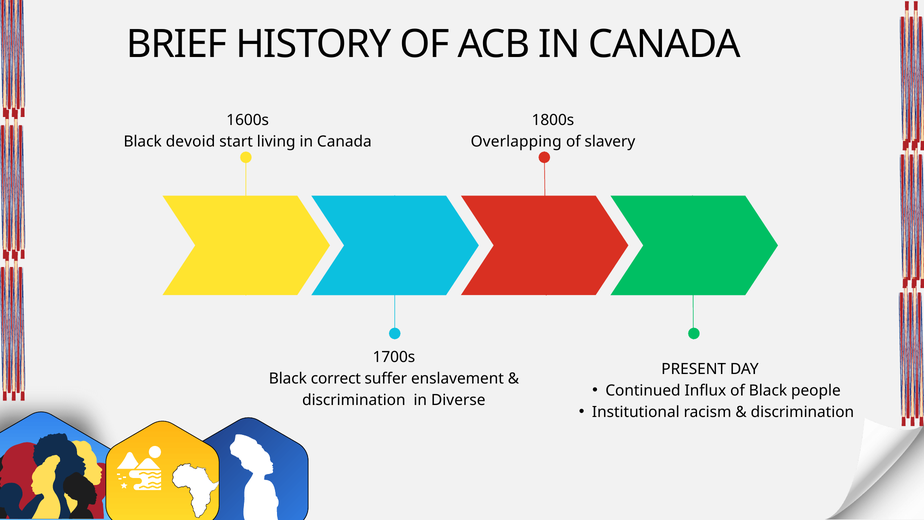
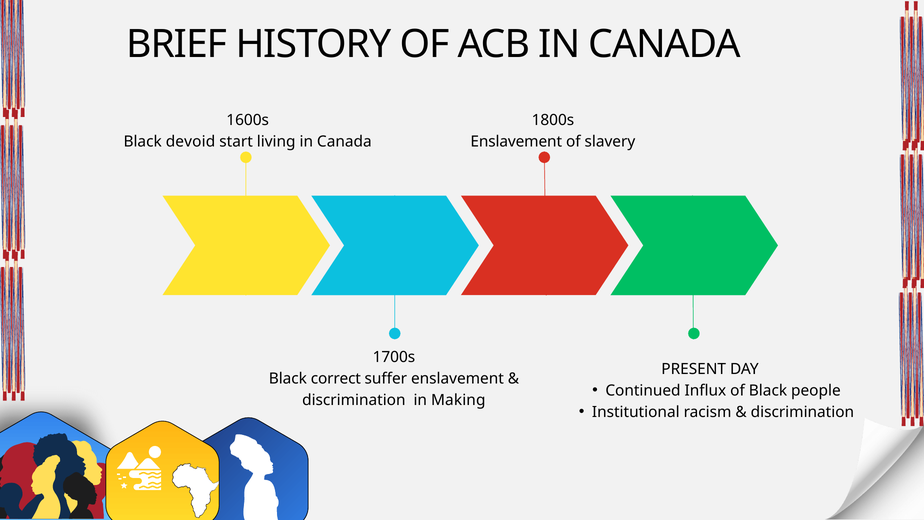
Overlapping at (516, 142): Overlapping -> Enslavement
Diverse: Diverse -> Making
